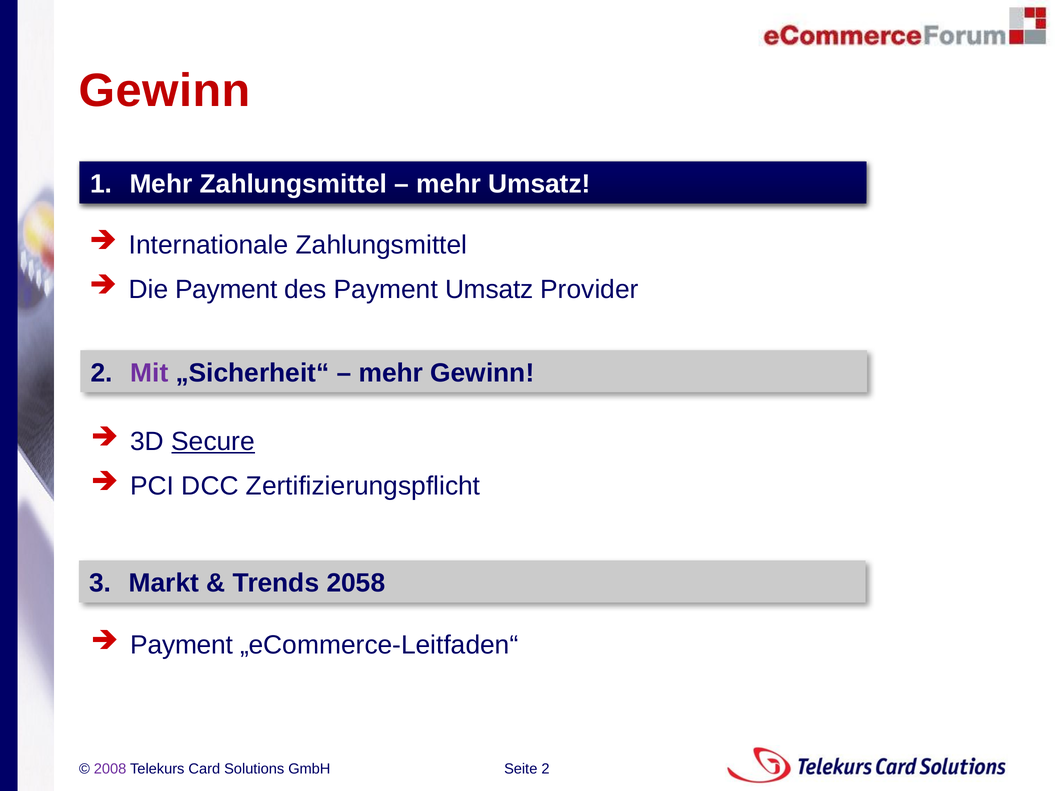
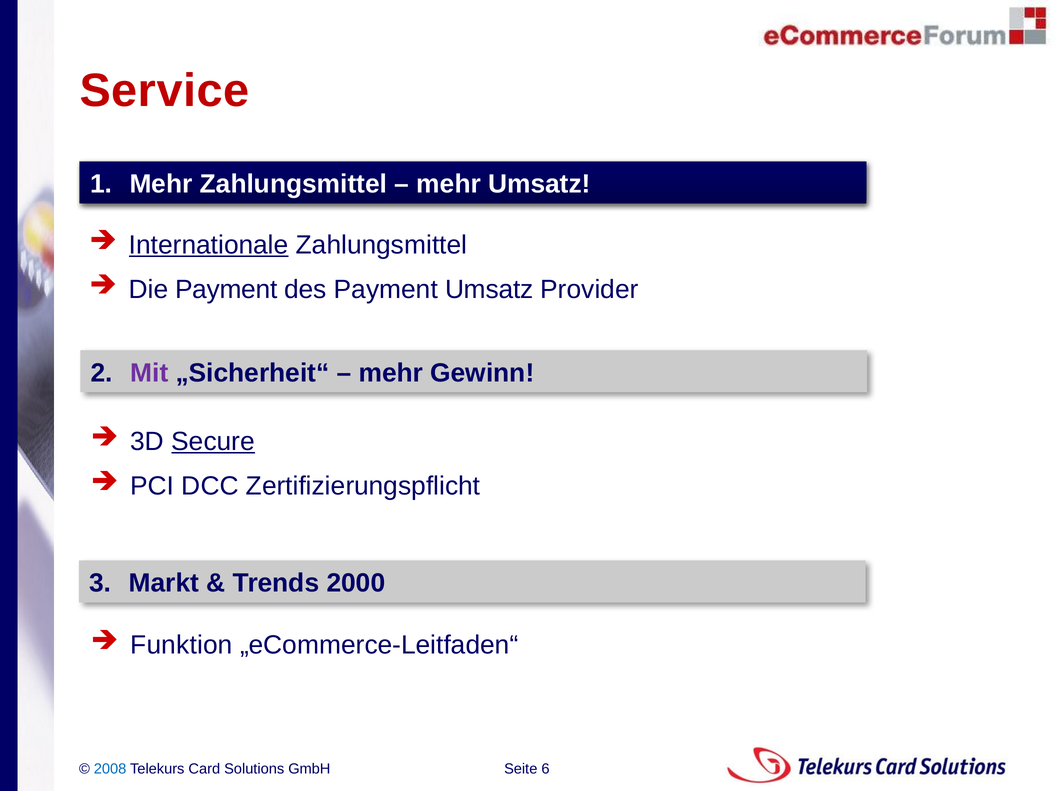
Gewinn at (165, 91): Gewinn -> Service
Internationale underline: none -> present
2058: 2058 -> 2000
Payment at (182, 645): Payment -> Funktion
2008 colour: purple -> blue
2 at (545, 769): 2 -> 6
